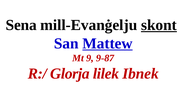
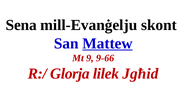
skont underline: present -> none
9-87: 9-87 -> 9-66
Ibnek: Ibnek -> Jgħid
